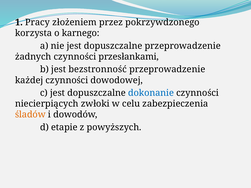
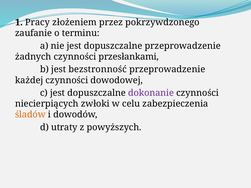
korzysta: korzysta -> zaufanie
karnego: karnego -> terminu
dokonanie colour: blue -> purple
etapie: etapie -> utraty
